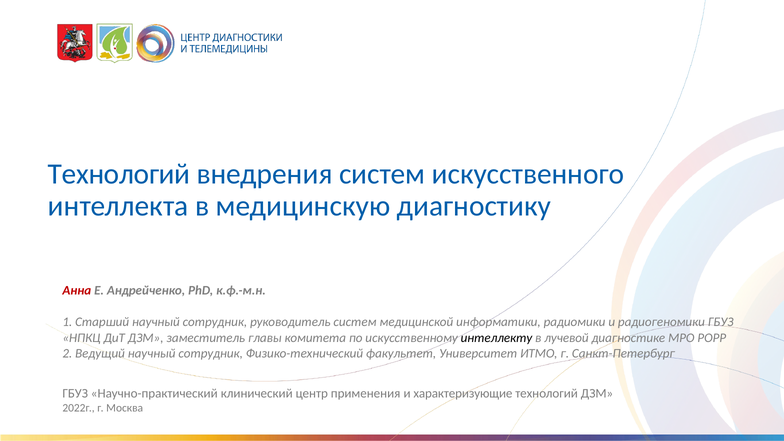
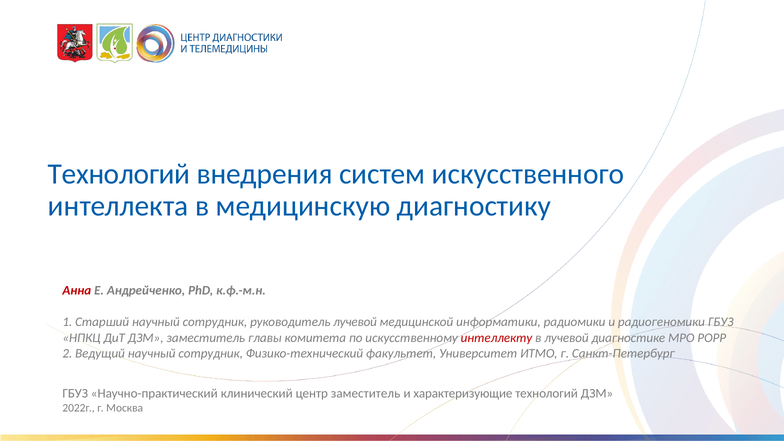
руководитель систем: систем -> лучевой
интеллекту colour: black -> red
центр применения: применения -> заместитель
